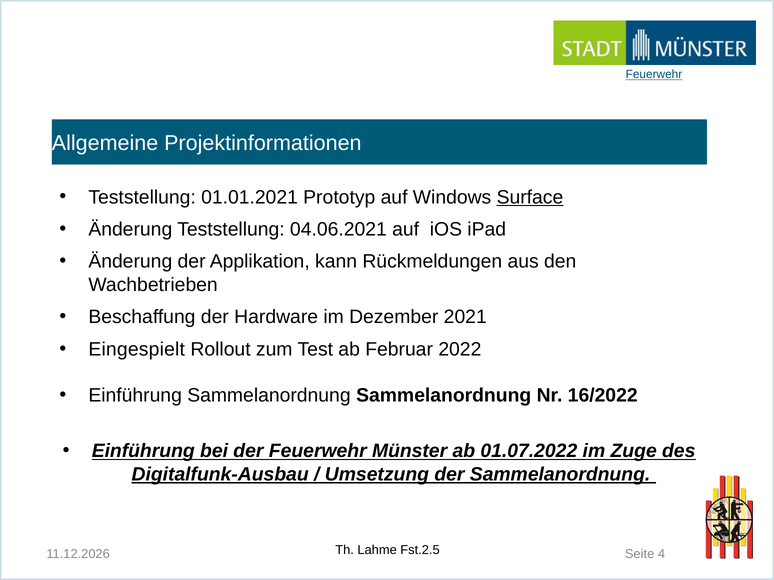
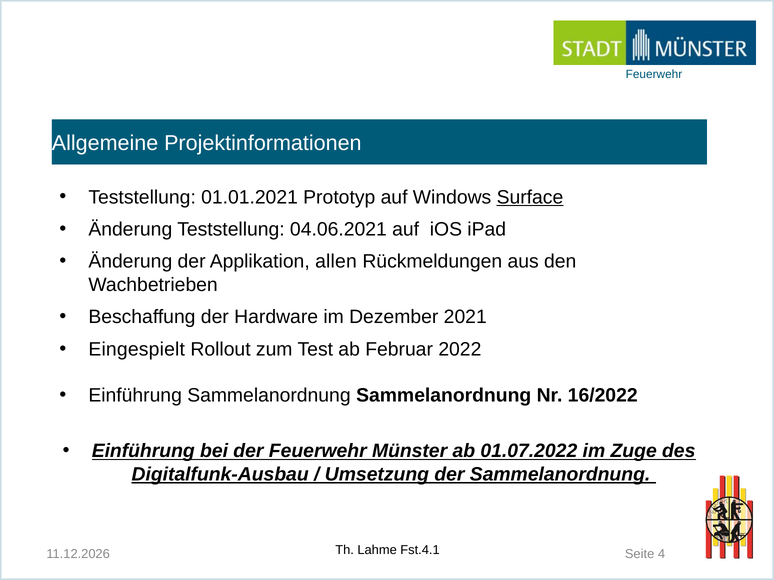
Feuerwehr at (654, 75) underline: present -> none
kann: kann -> allen
Fst.2.5: Fst.2.5 -> Fst.4.1
